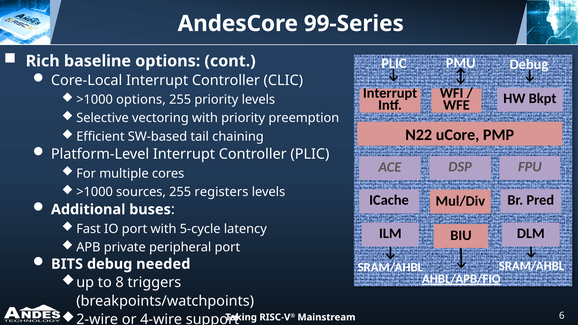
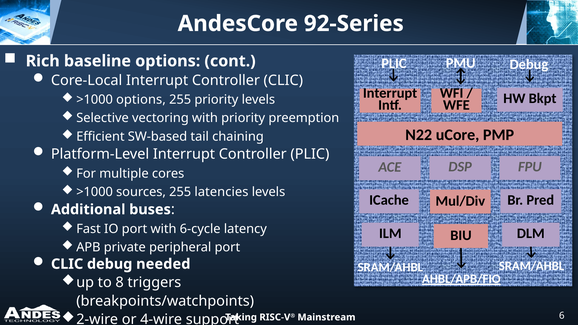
99-Series: 99-Series -> 92-Series
registers: registers -> latencies
5-cycle: 5-cycle -> 6-cycle
BITS at (67, 264): BITS -> CLIC
